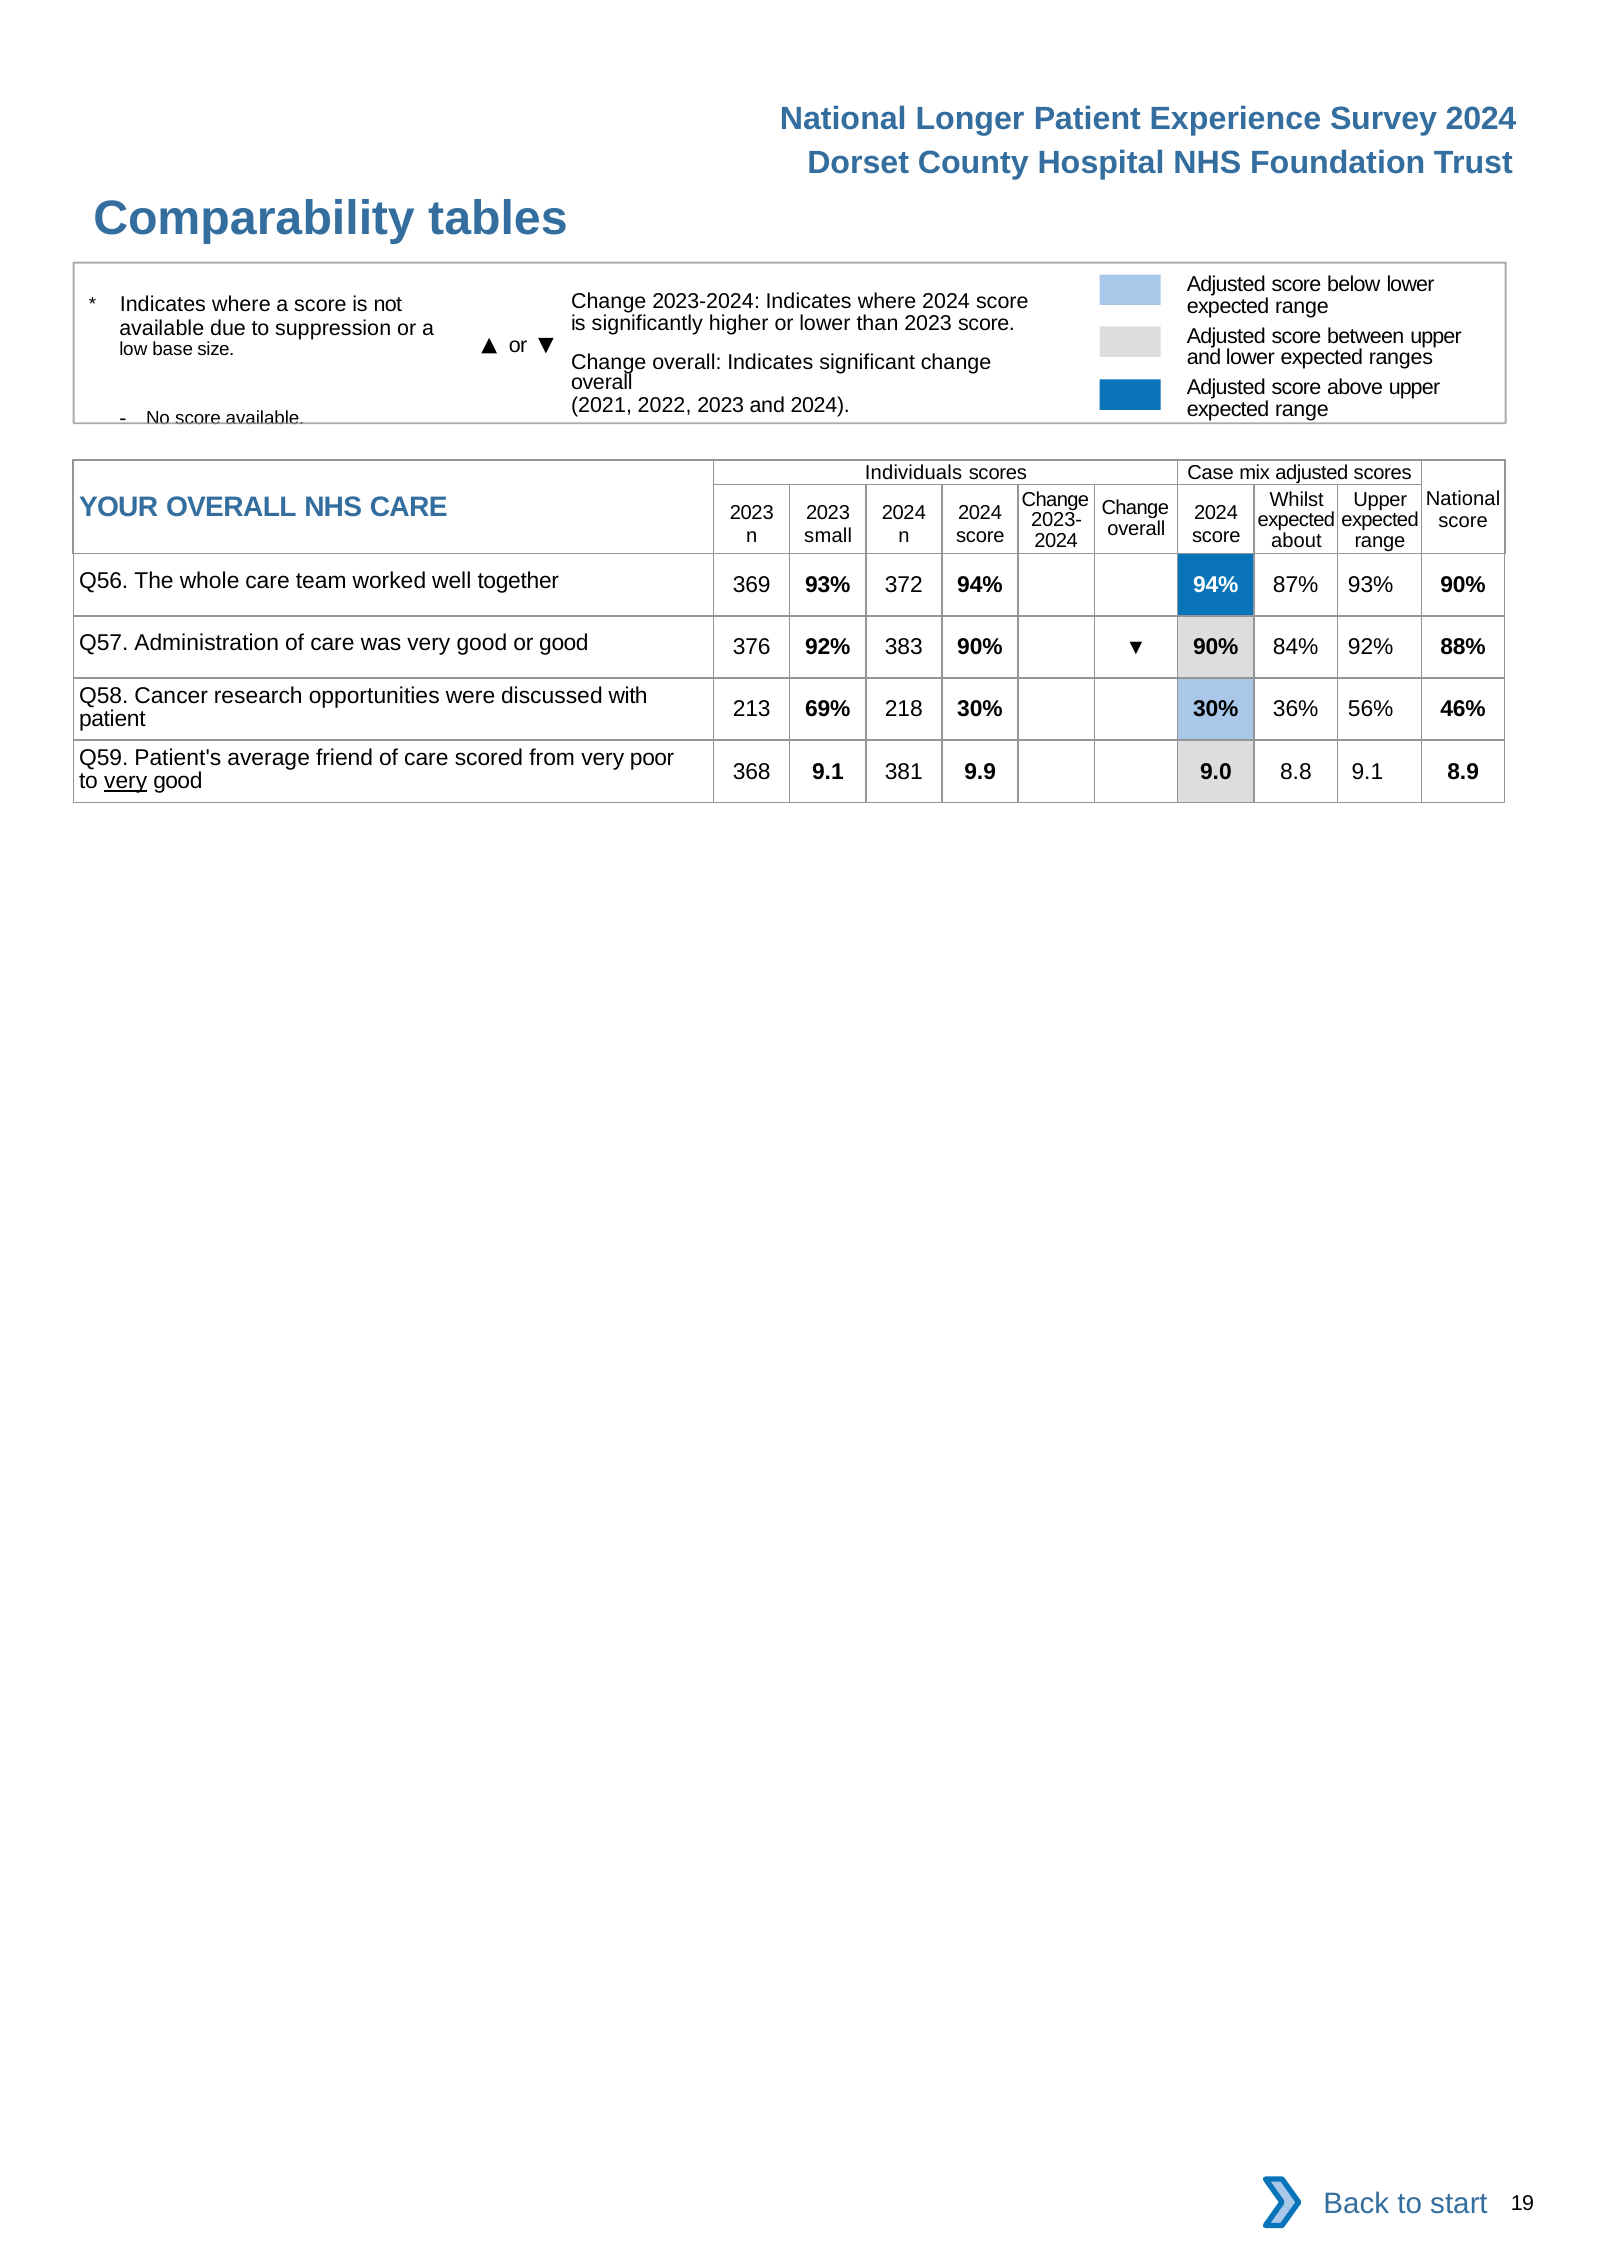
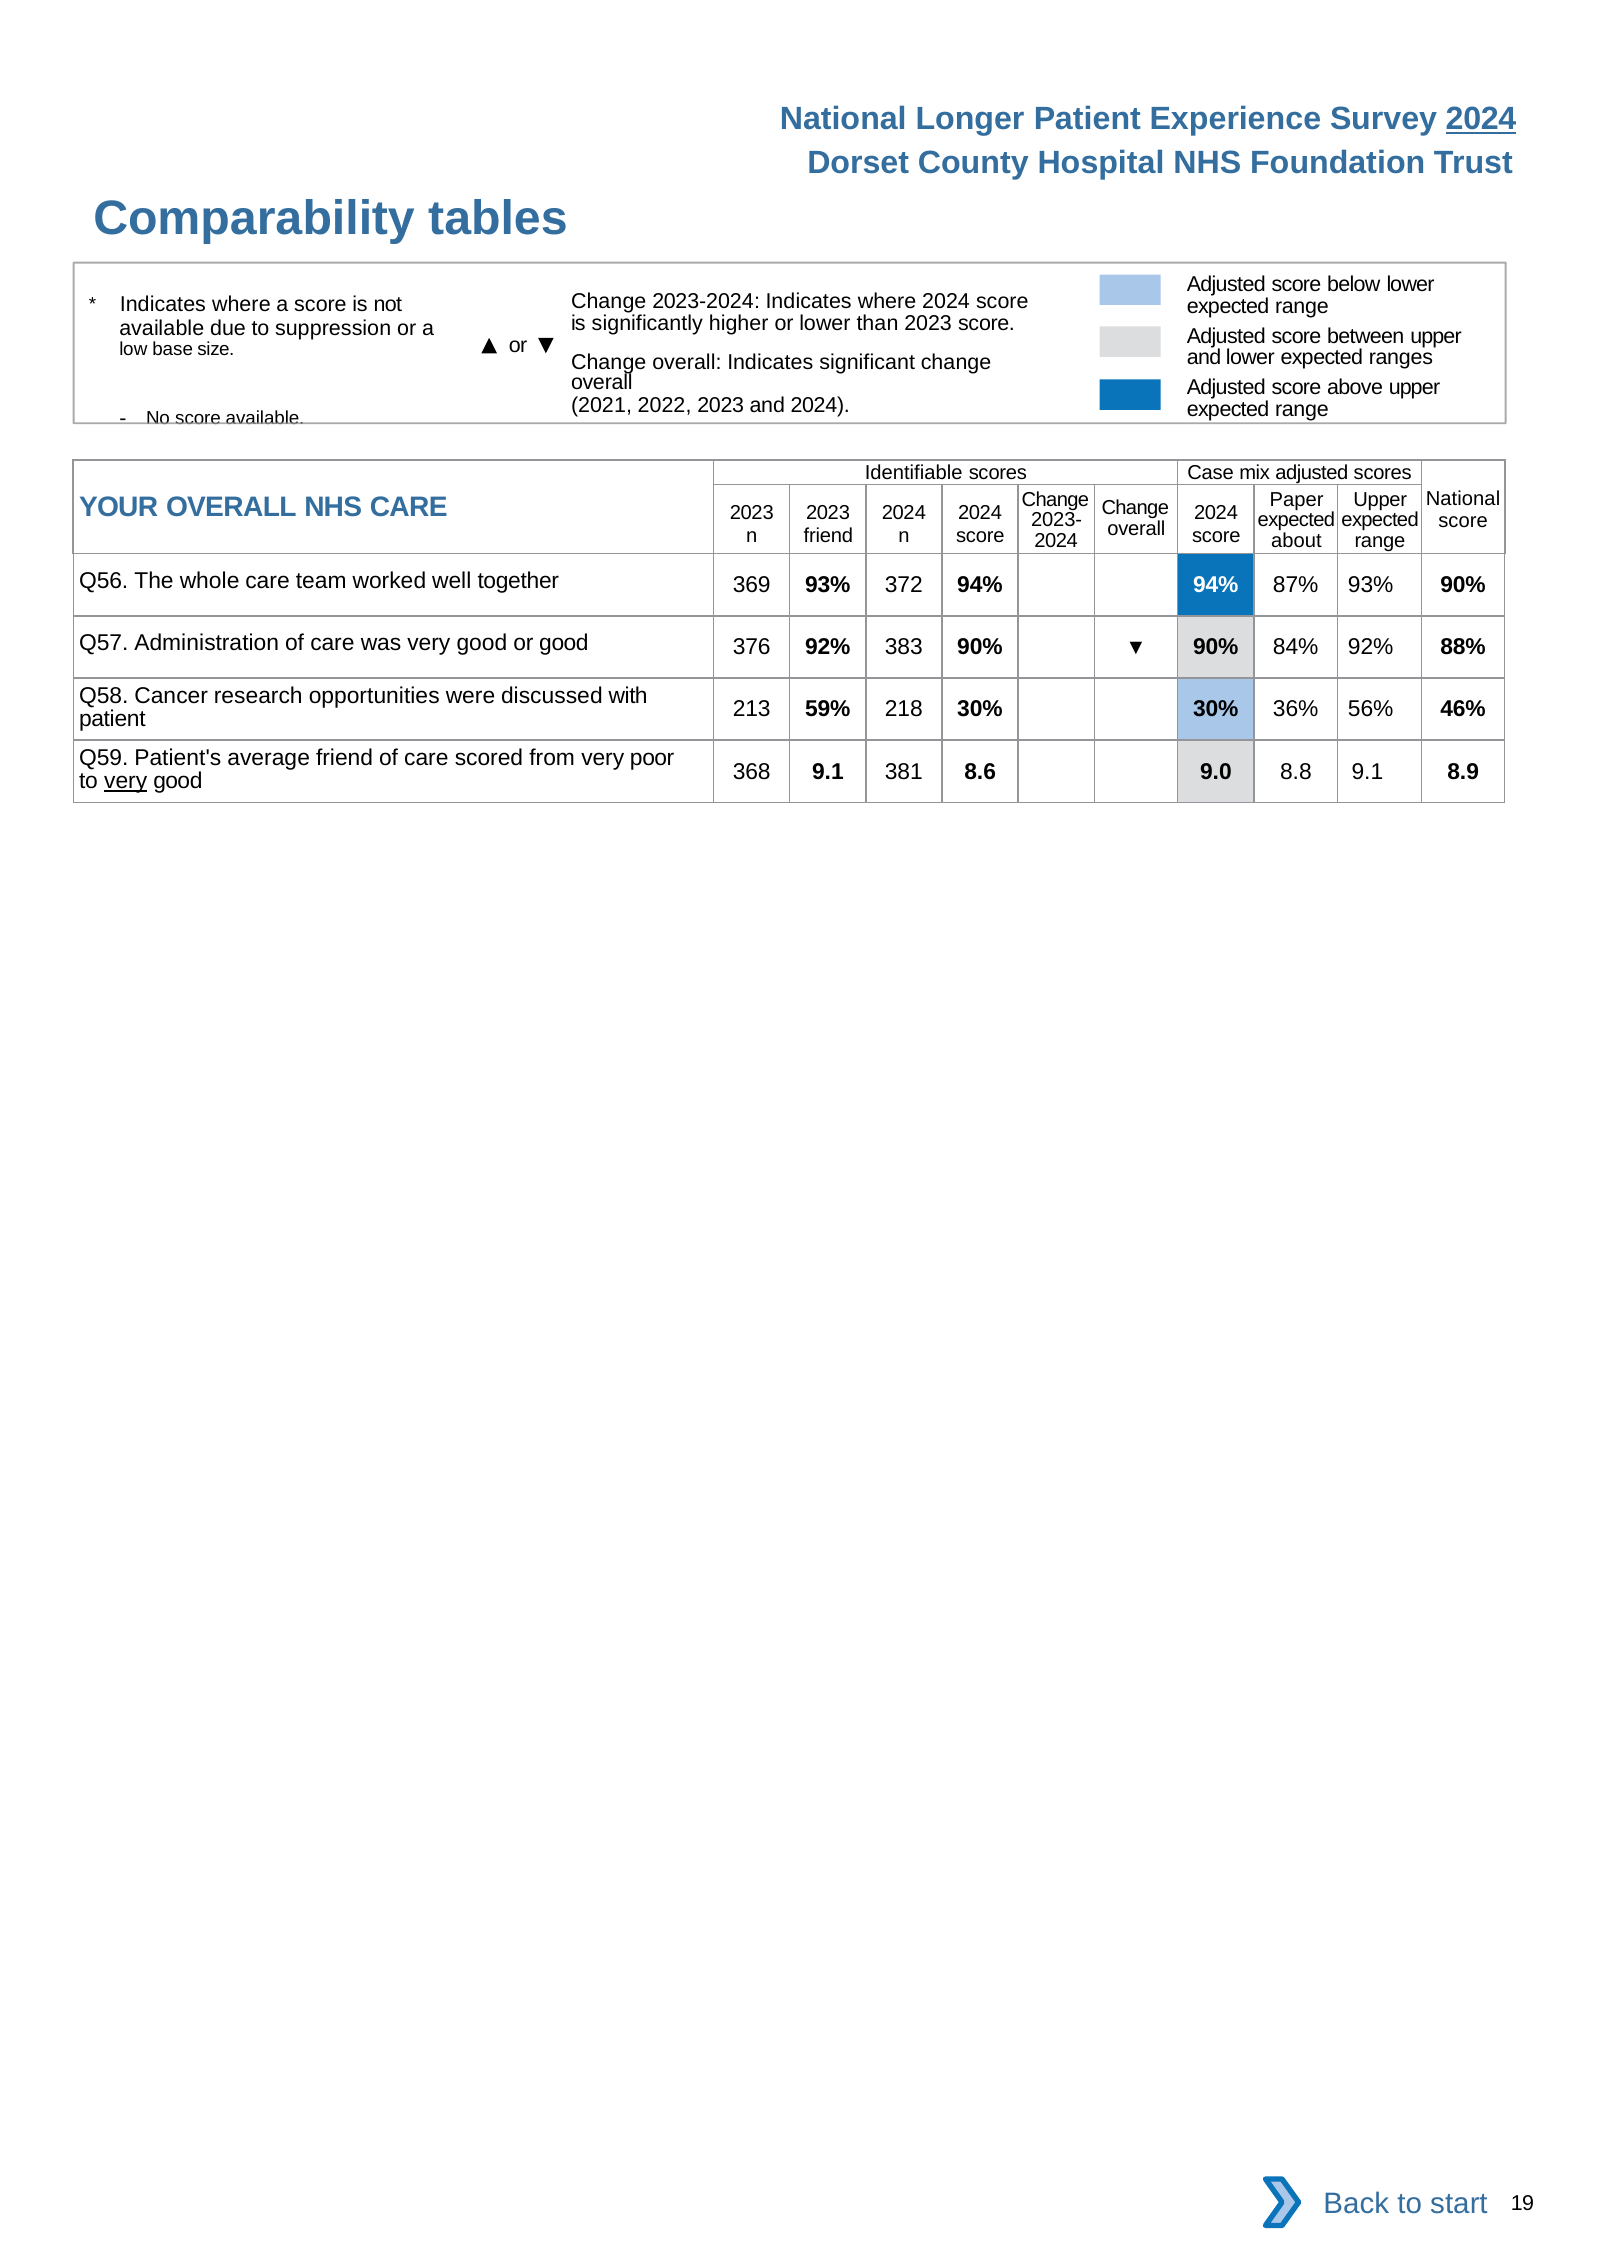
2024 at (1481, 119) underline: none -> present
Individuals: Individuals -> Identifiable
Whilst: Whilst -> Paper
small at (828, 535): small -> friend
69%: 69% -> 59%
9.9: 9.9 -> 8.6
